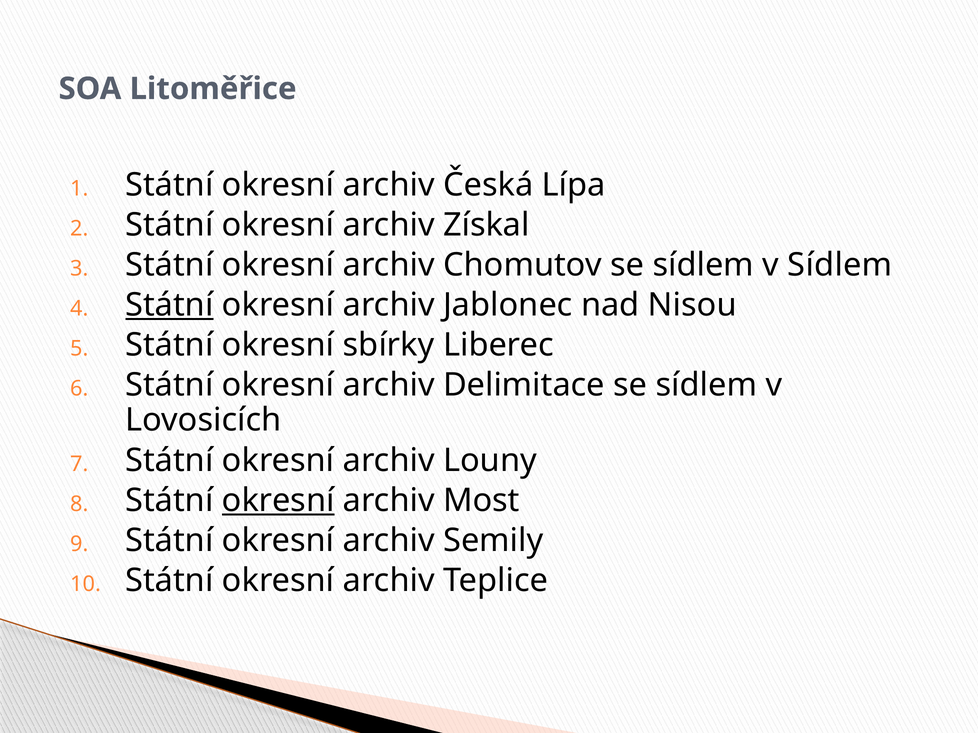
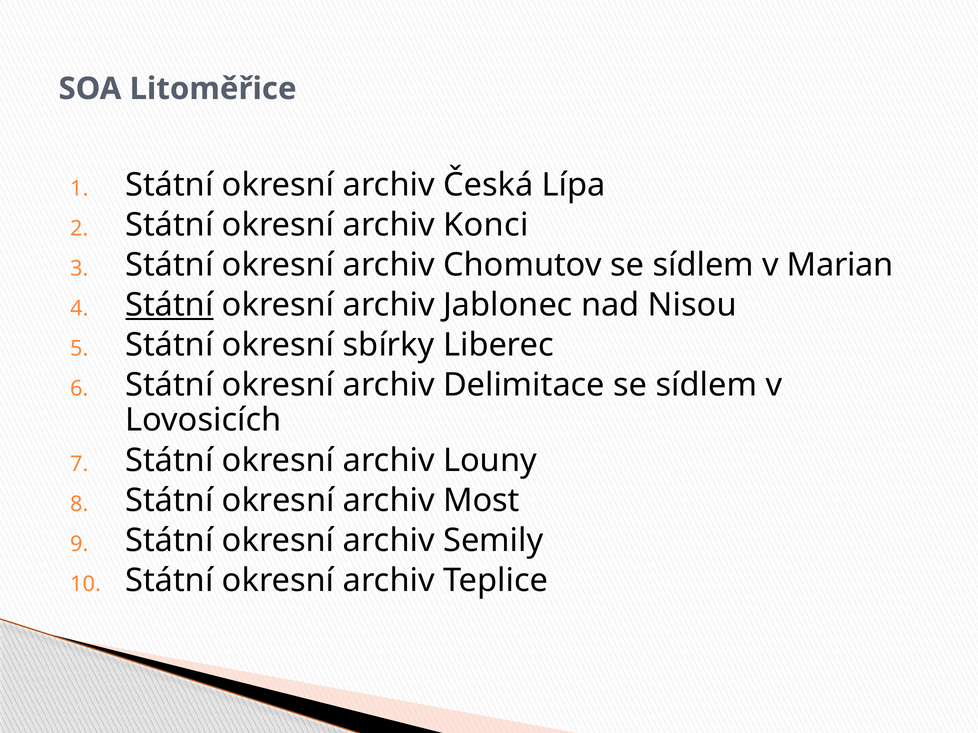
Získal: Získal -> Konci
v Sídlem: Sídlem -> Marian
okresní at (278, 501) underline: present -> none
